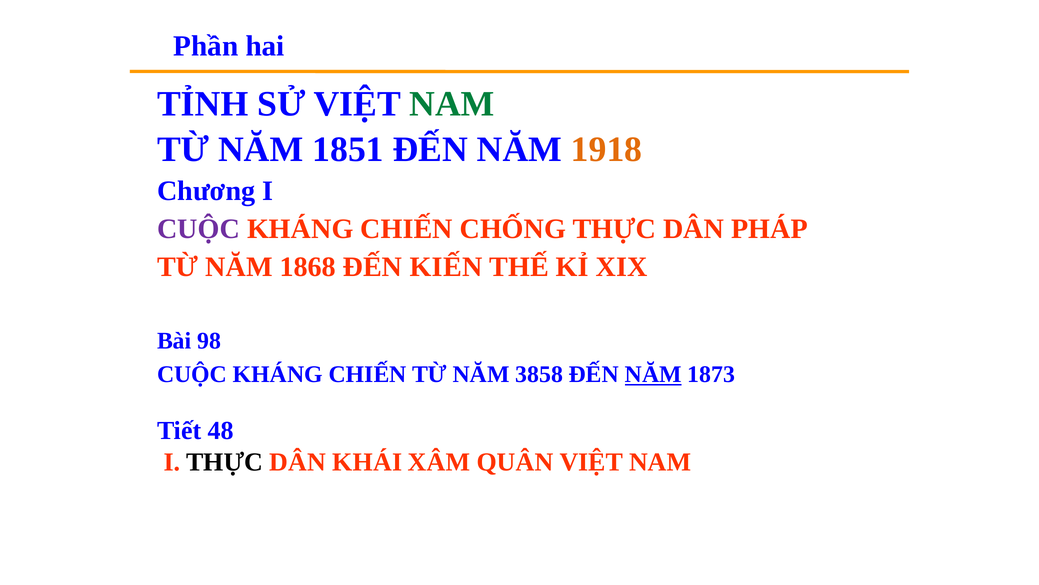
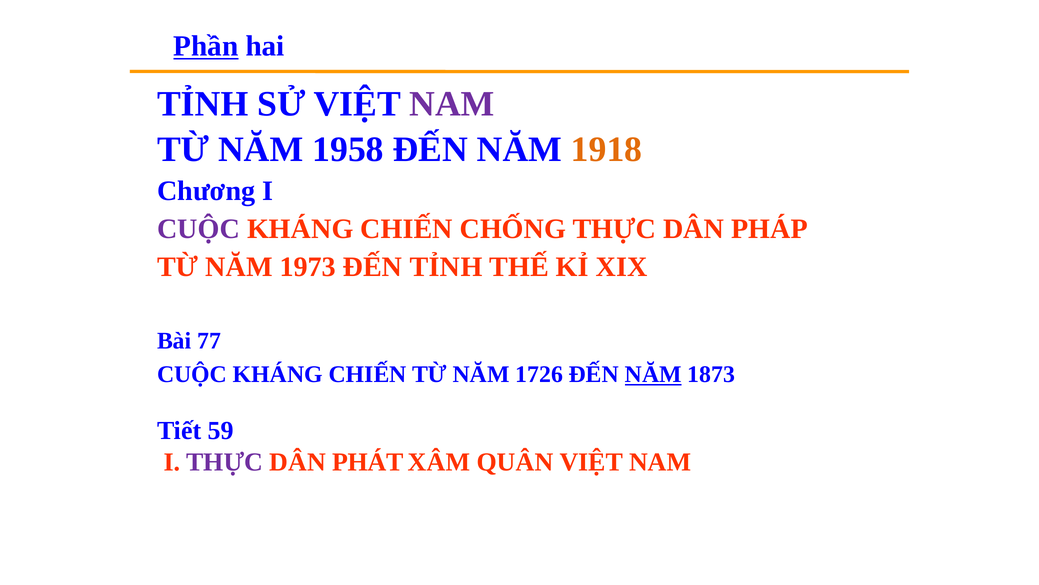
Phần underline: none -> present
NAM at (452, 104) colour: green -> purple
1851: 1851 -> 1958
1868: 1868 -> 1973
ĐẾN KIẾN: KIẾN -> TỈNH
98: 98 -> 77
3858: 3858 -> 1726
48: 48 -> 59
THỰC at (225, 461) colour: black -> purple
KHÁI: KHÁI -> PHÁT
